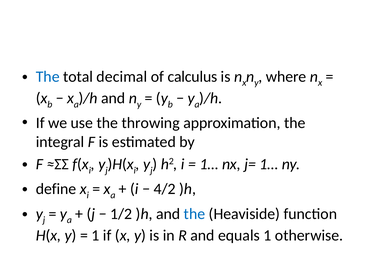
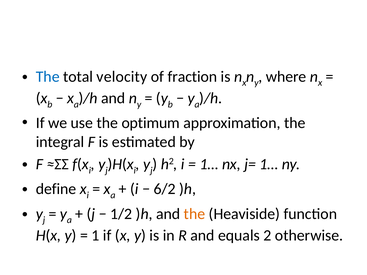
decimal: decimal -> velocity
calculus: calculus -> fraction
throwing: throwing -> optimum
4/2: 4/2 -> 6/2
the at (194, 214) colour: blue -> orange
equals 1: 1 -> 2
